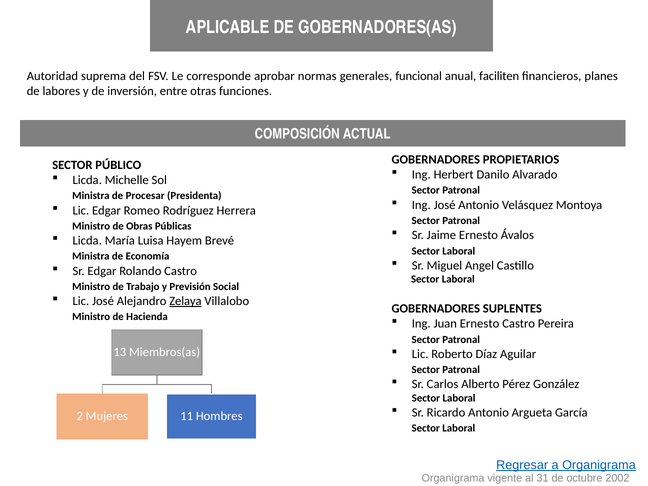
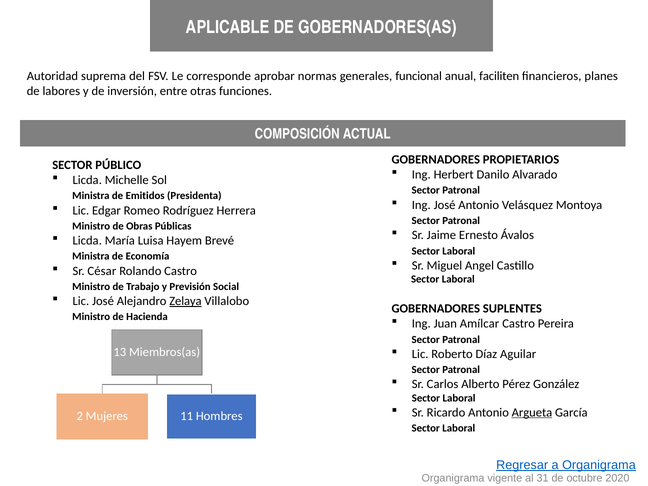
Procesar: Procesar -> Emitidos
Sr Edgar: Edgar -> César
Juan Ernesto: Ernesto -> Amílcar
Argueta underline: none -> present
2002: 2002 -> 2020
